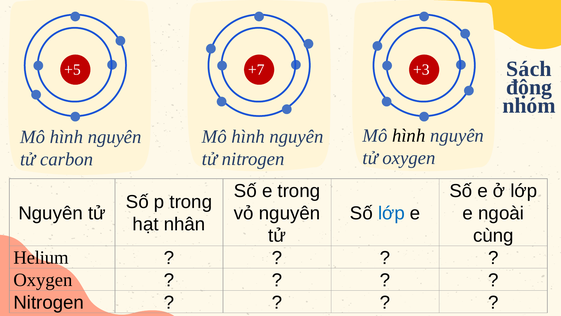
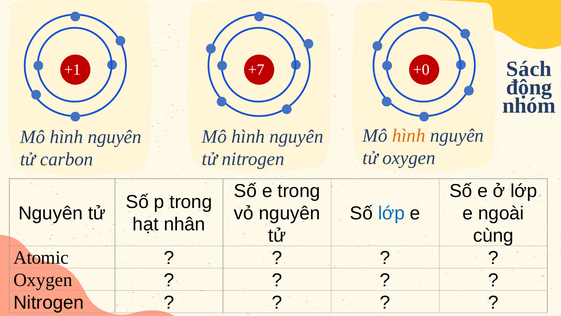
+5: +5 -> +1
+3: +3 -> +0
hình at (409, 135) colour: black -> orange
Helium: Helium -> Atomic
